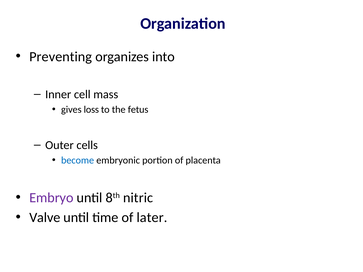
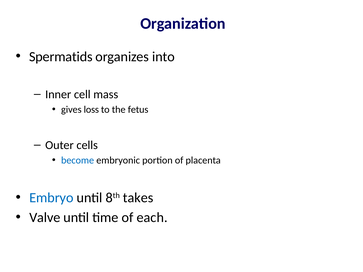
Preventing: Preventing -> Spermatids
Embryo colour: purple -> blue
nitric: nitric -> takes
later: later -> each
